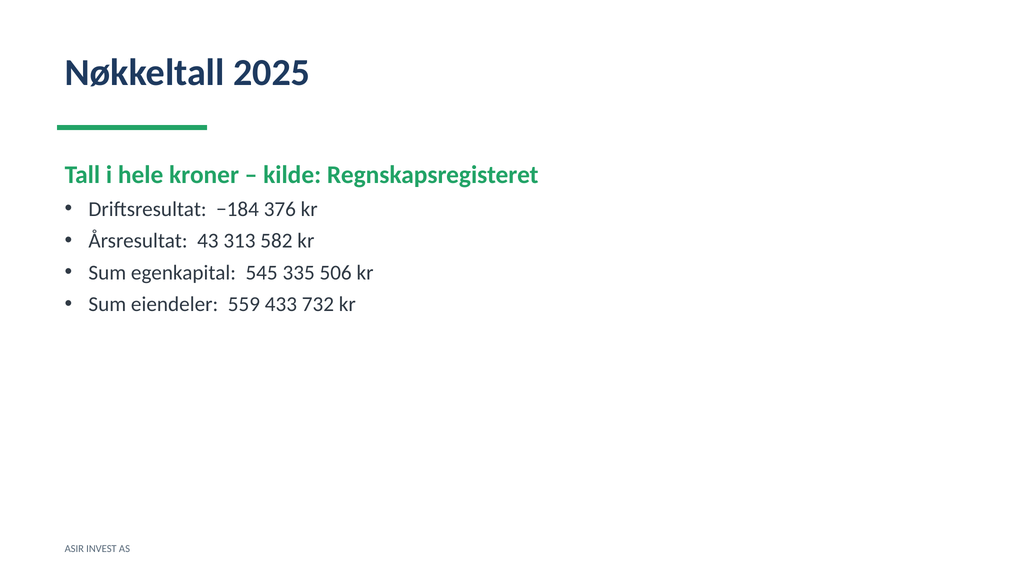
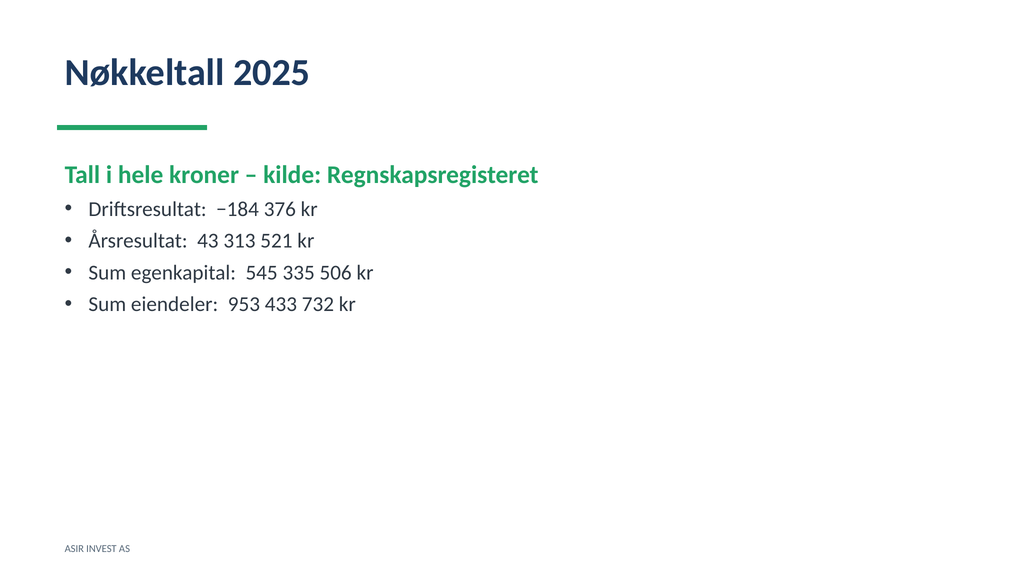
582: 582 -> 521
559: 559 -> 953
